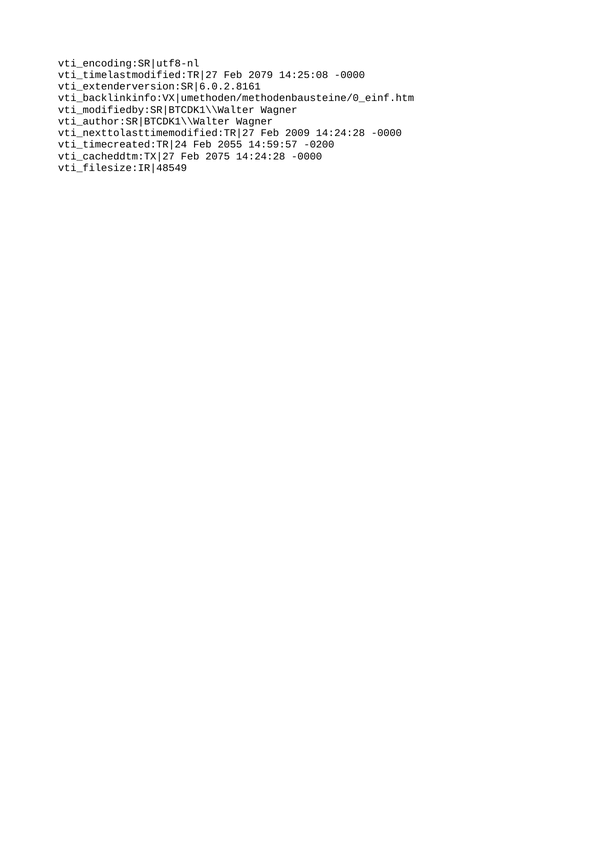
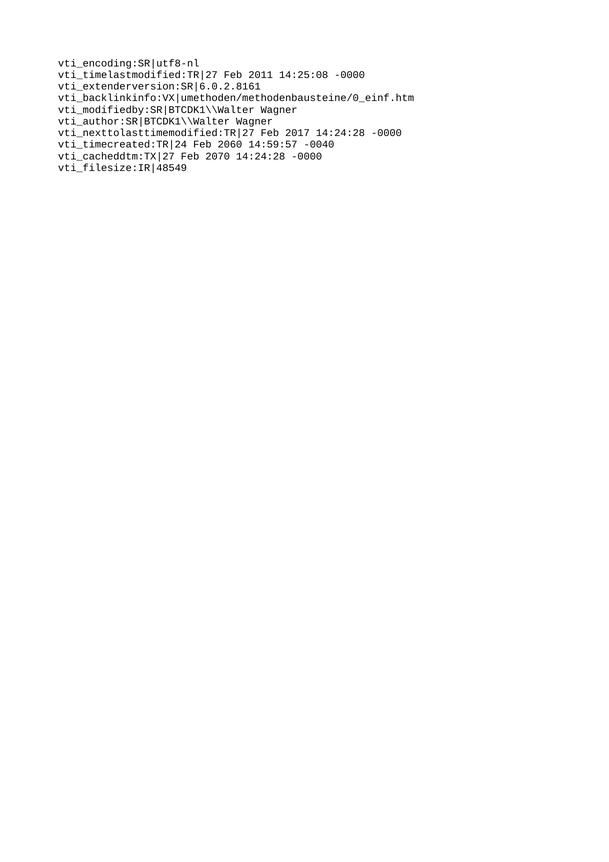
2079: 2079 -> 2011
2009: 2009 -> 2017
2055: 2055 -> 2060
-0200: -0200 -> -0040
2075: 2075 -> 2070
